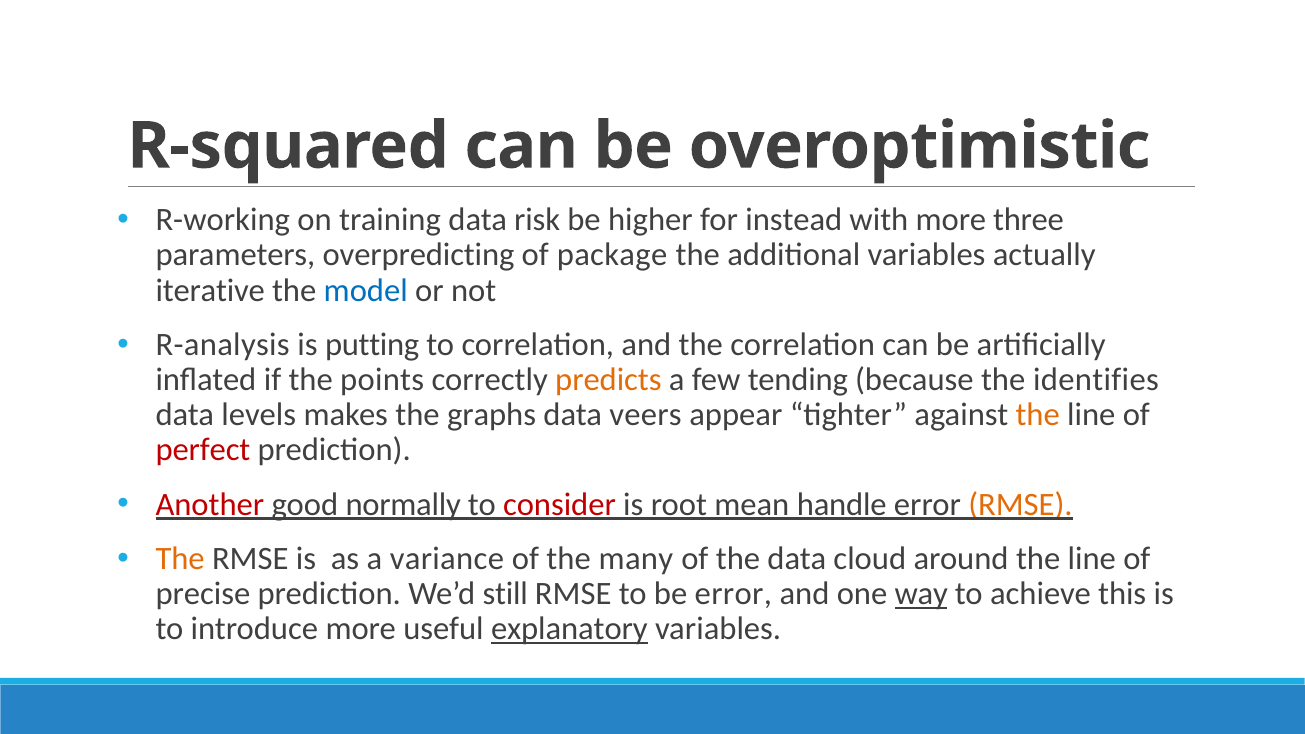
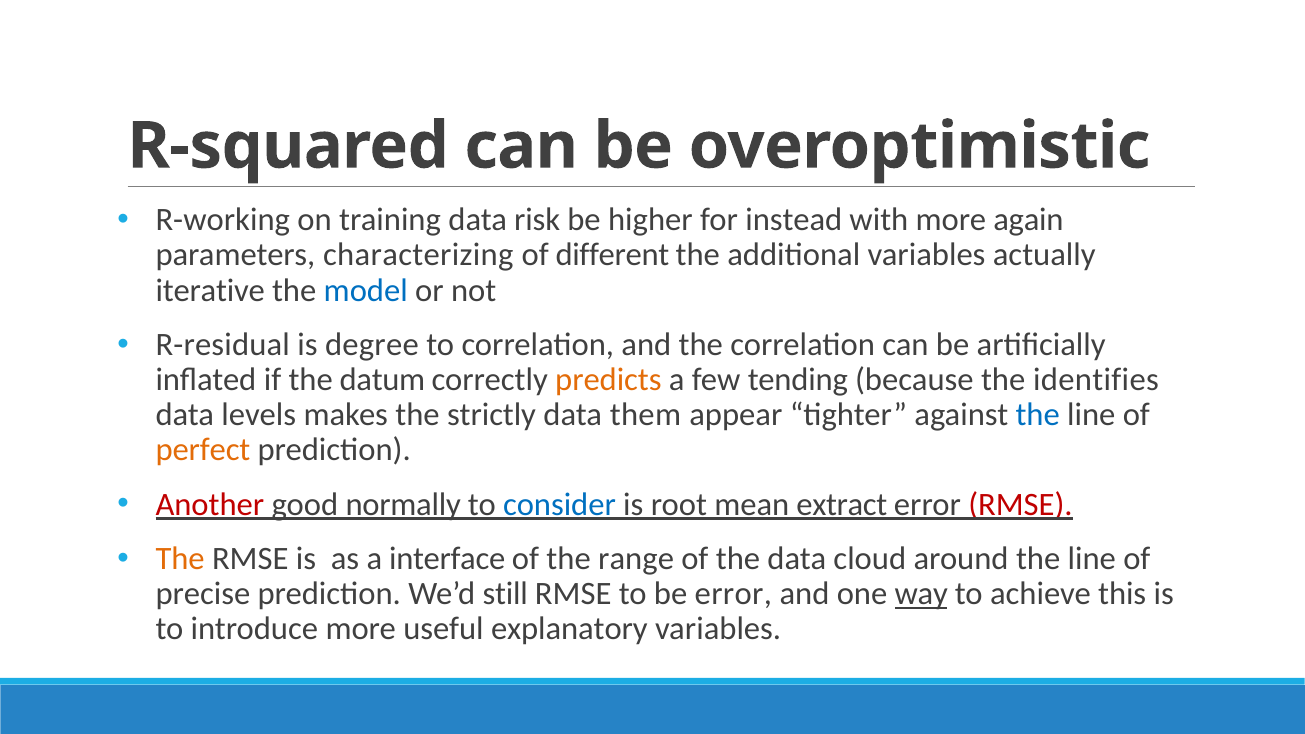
three: three -> again
overpredicting: overpredicting -> characterizing
package: package -> different
R-analysis: R-analysis -> R-residual
putting: putting -> degree
points: points -> datum
graphs: graphs -> strictly
veers: veers -> them
the at (1038, 415) colour: orange -> blue
perfect colour: red -> orange
consider colour: red -> blue
handle: handle -> extract
RMSE at (1020, 504) colour: orange -> red
variance: variance -> interface
many: many -> range
explanatory underline: present -> none
